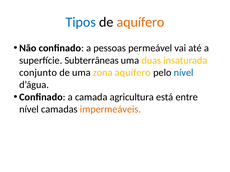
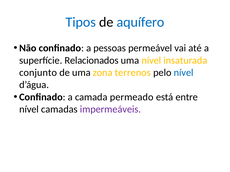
aquífero at (140, 22) colour: orange -> blue
Subterrâneas: Subterrâneas -> Relacionados
uma duas: duas -> nível
zona aquífero: aquífero -> terrenos
agricultura: agricultura -> permeado
impermeáveis colour: orange -> purple
